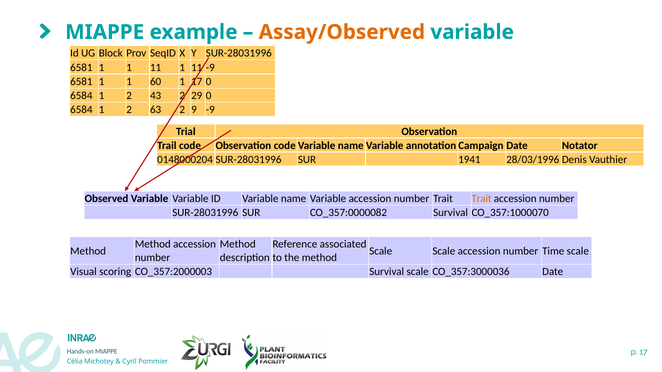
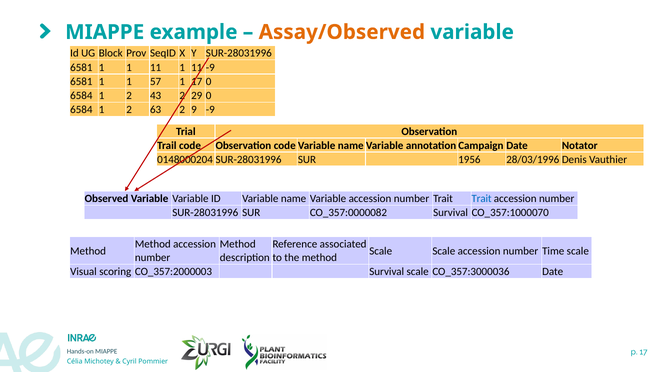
60: 60 -> 57
1941: 1941 -> 1956
Trait at (482, 199) colour: orange -> blue
